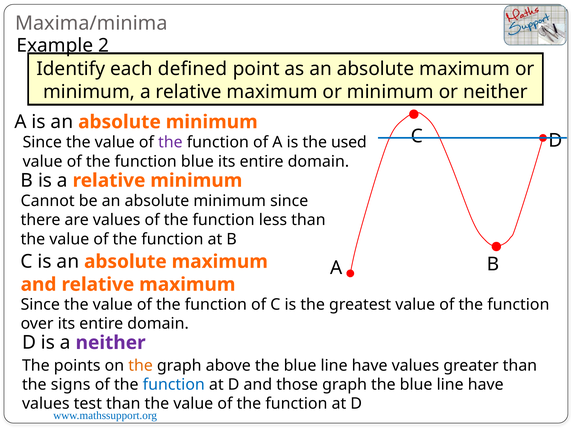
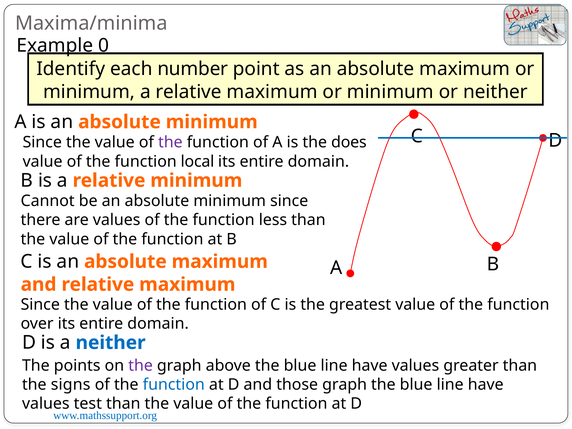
2: 2 -> 0
defined: defined -> number
used: used -> does
function blue: blue -> local
neither at (111, 343) colour: purple -> blue
the at (141, 365) colour: orange -> purple
